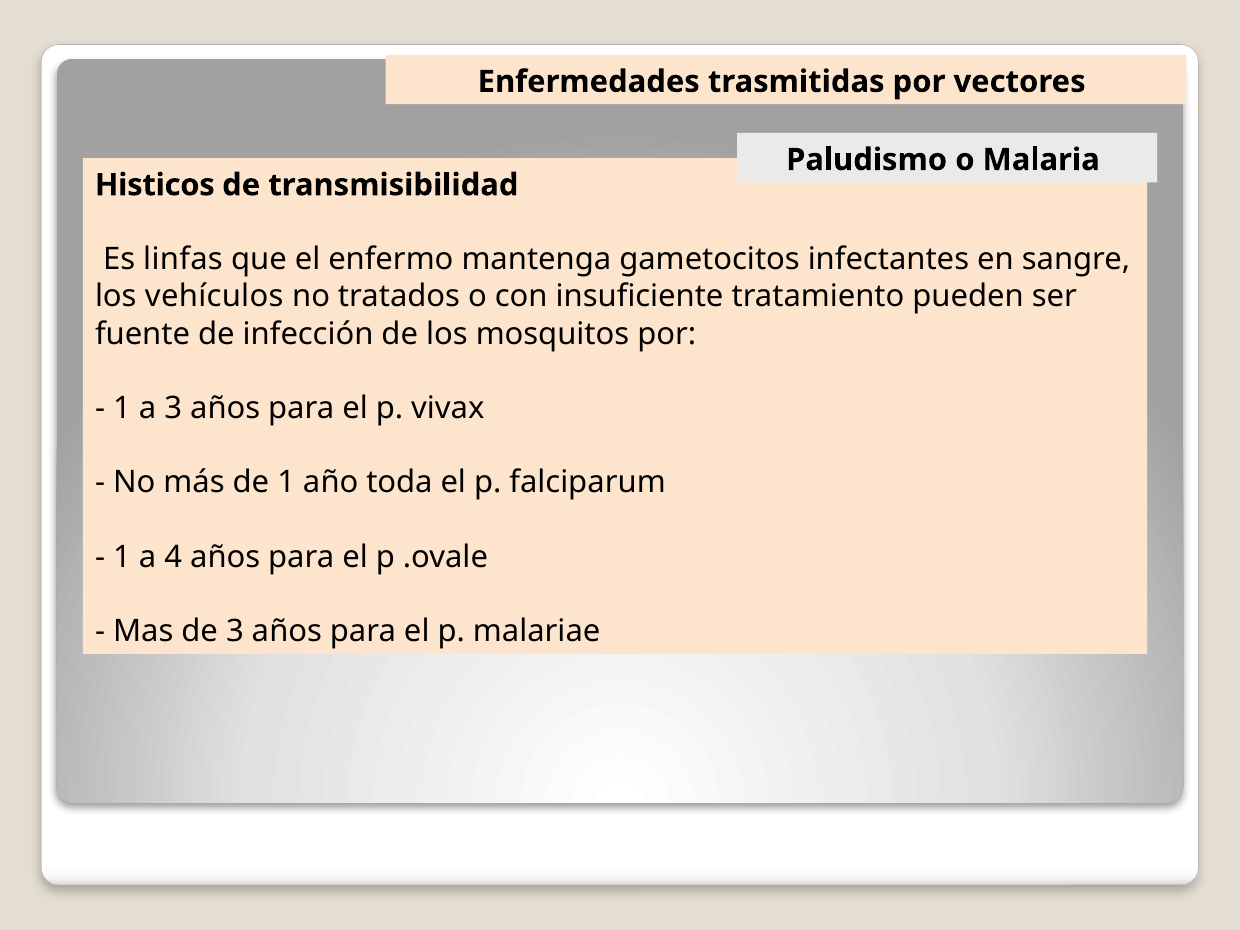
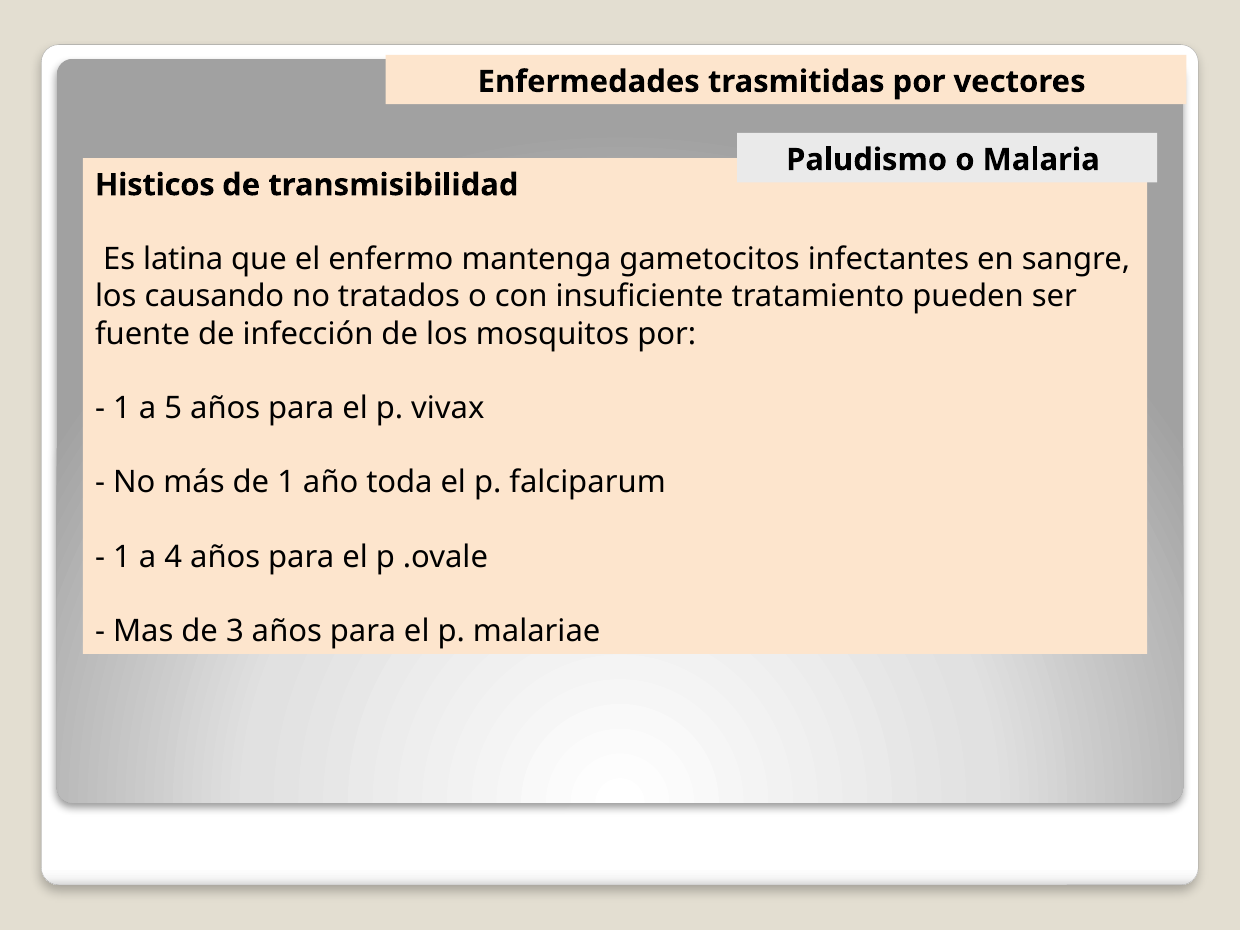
linfas: linfas -> latina
vehículos: vehículos -> causando
a 3: 3 -> 5
